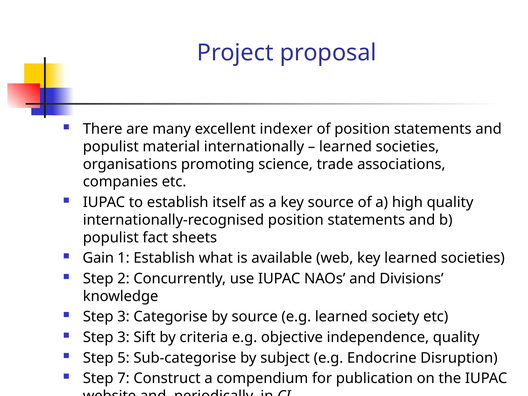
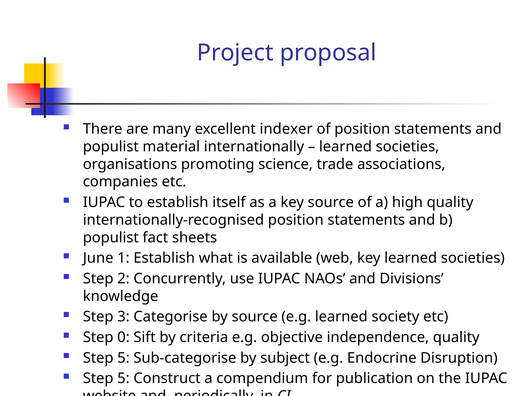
Gain: Gain -> June
3 at (123, 337): 3 -> 0
7 at (123, 378): 7 -> 5
